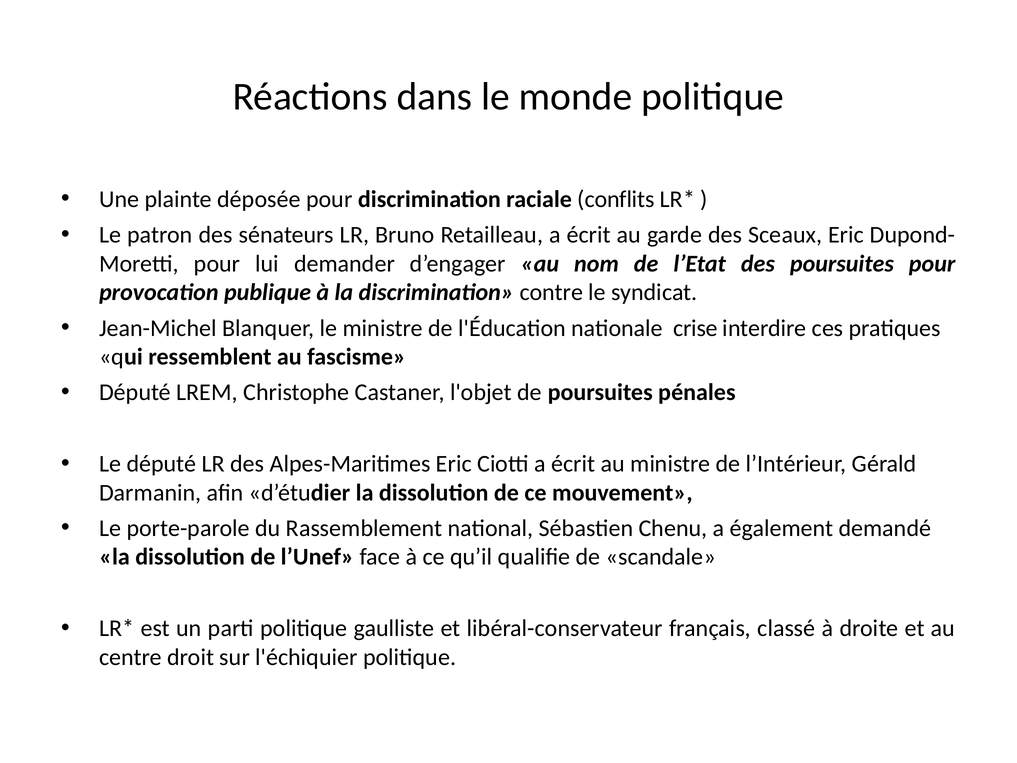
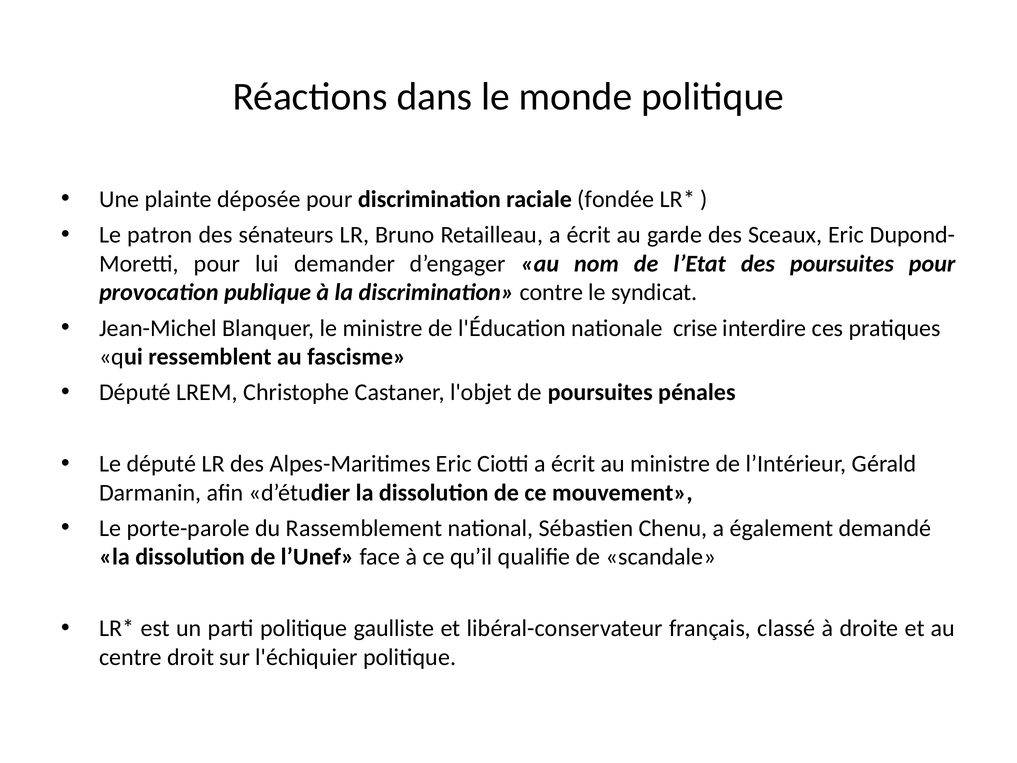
conflits: conflits -> fondée
